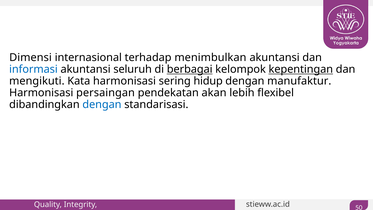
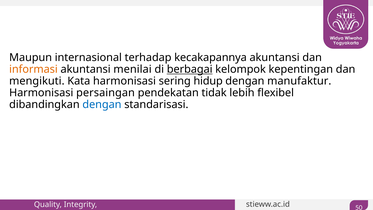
Dimensi: Dimensi -> Maupun
menimbulkan: menimbulkan -> kecakapannya
informasi colour: blue -> orange
seluruh: seluruh -> menilai
kepentingan underline: present -> none
akan: akan -> tidak
